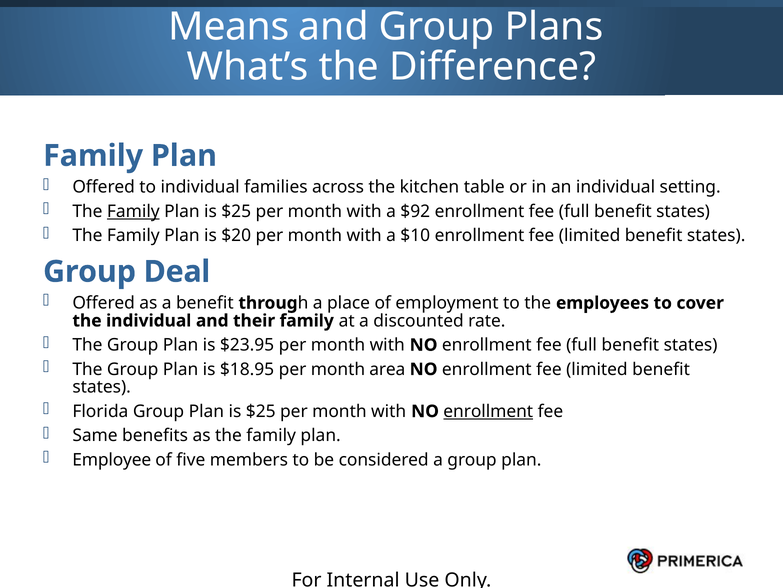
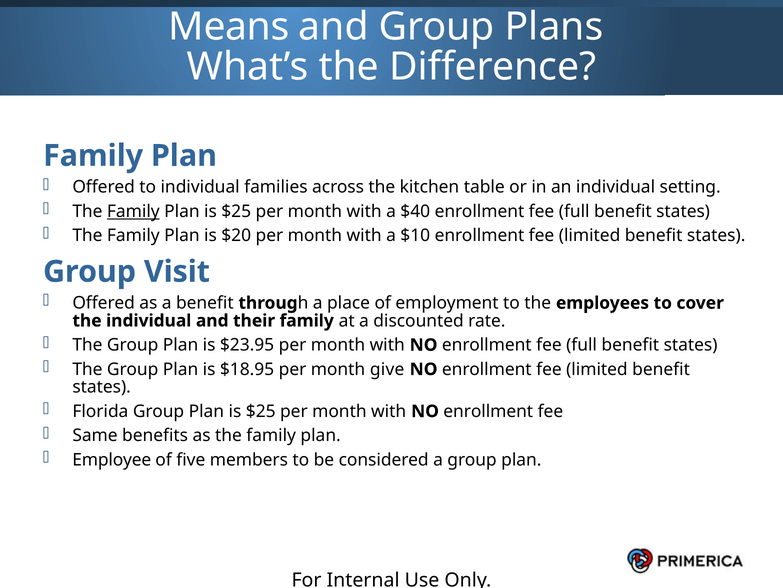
$92: $92 -> $40
Deal: Deal -> Visit
area: area -> give
enrollment at (488, 411) underline: present -> none
